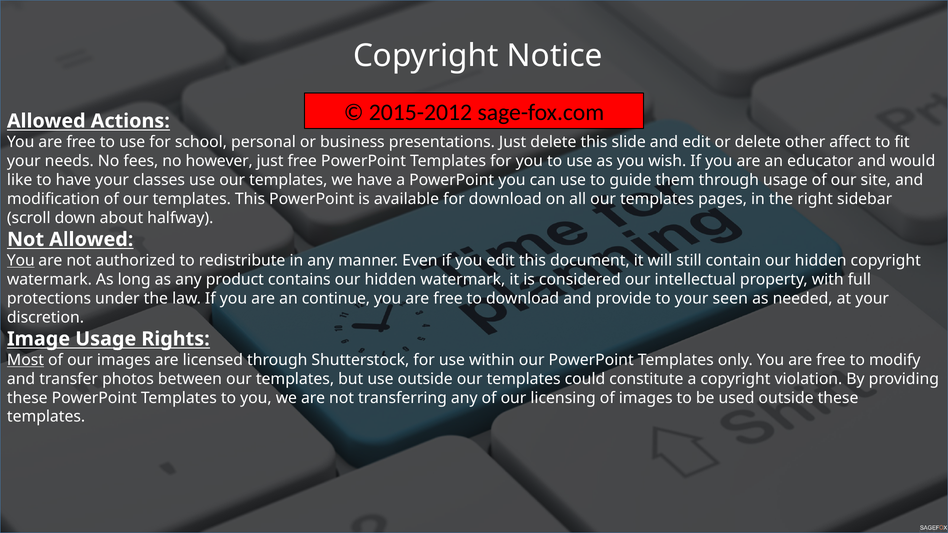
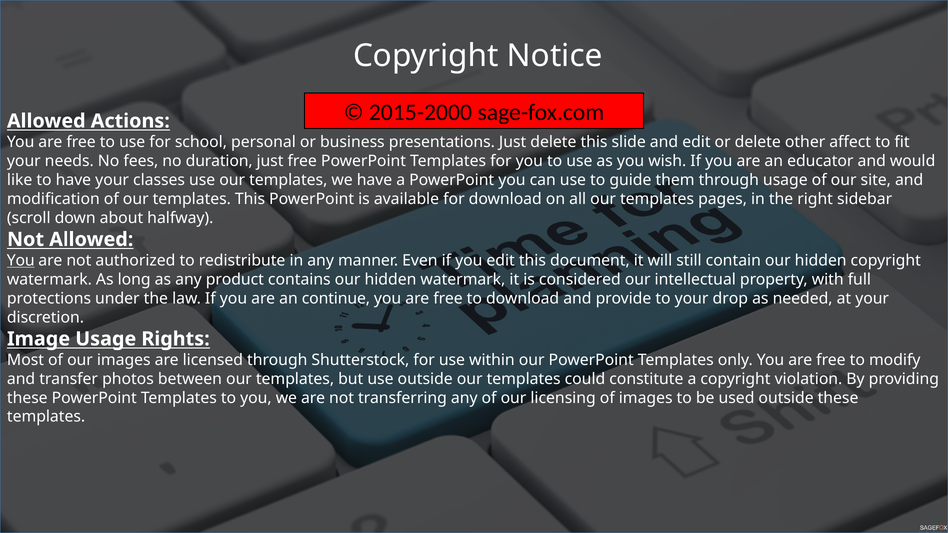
2015-2012: 2015-2012 -> 2015-2000
however: however -> duration
seen: seen -> drop
Most underline: present -> none
